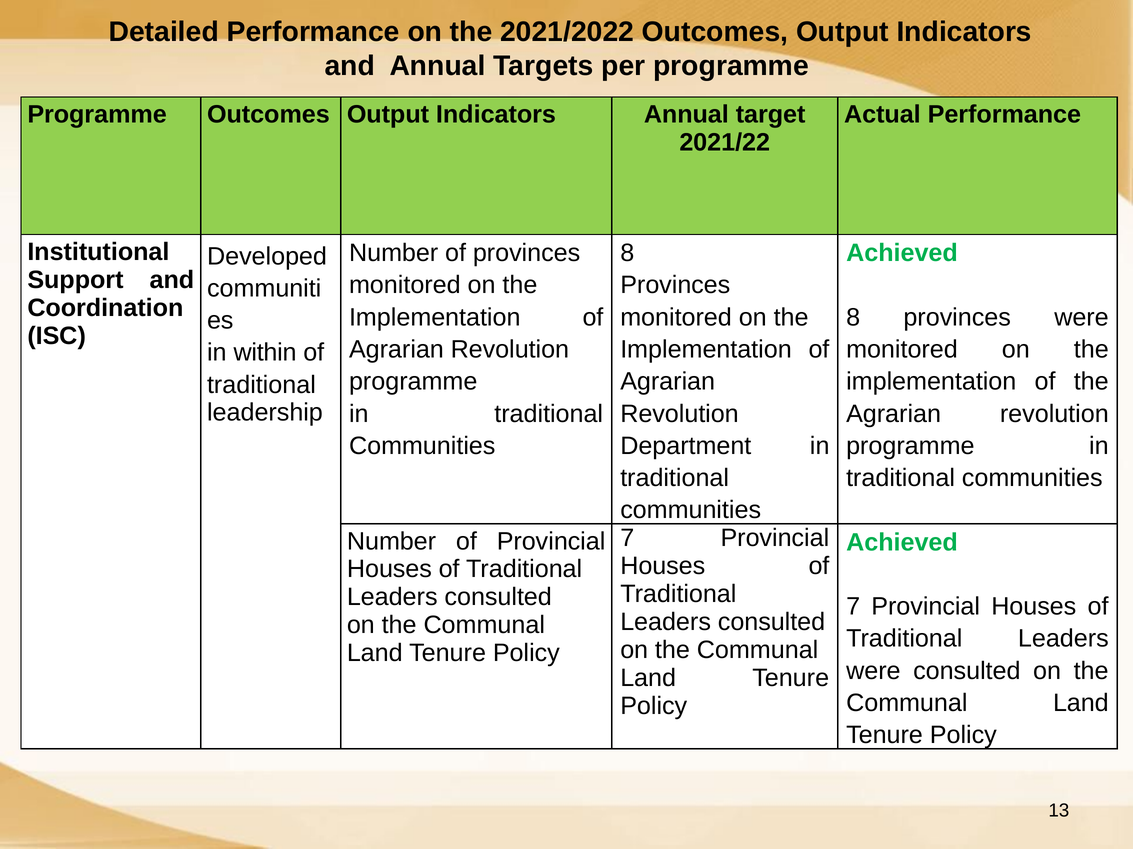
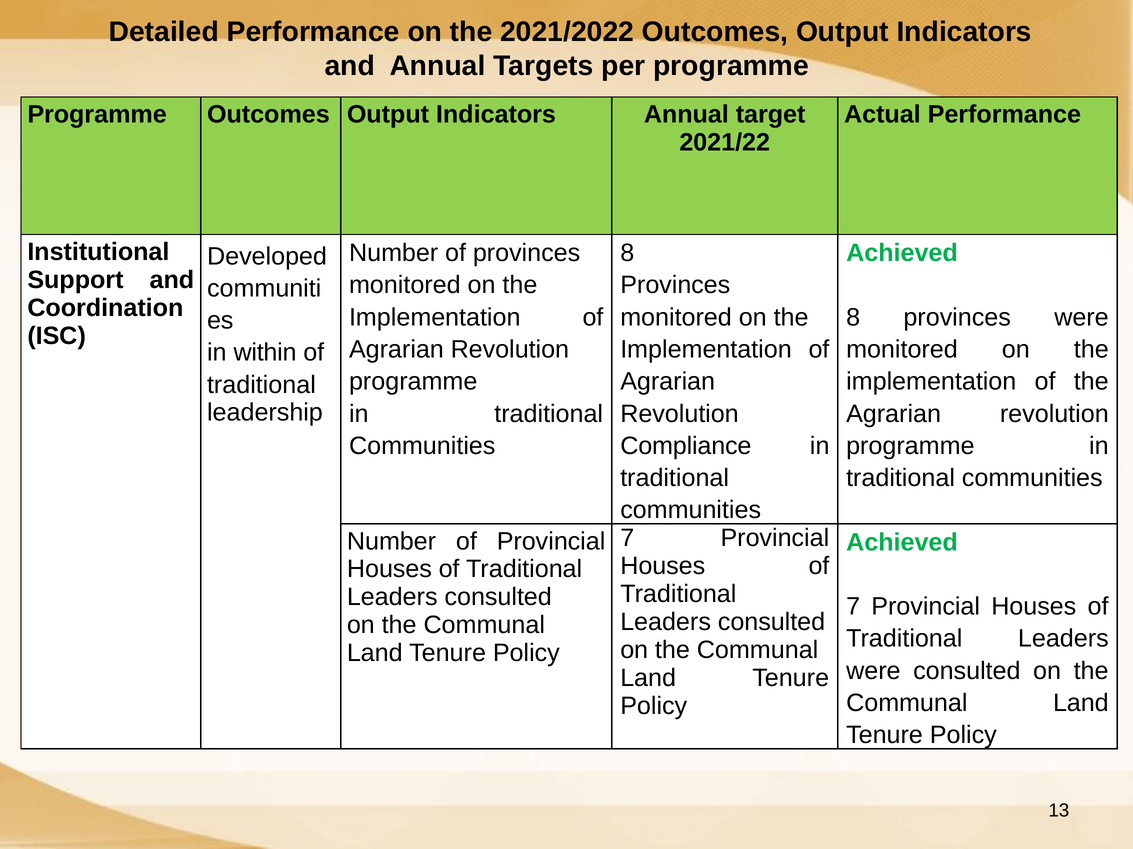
Department: Department -> Compliance
